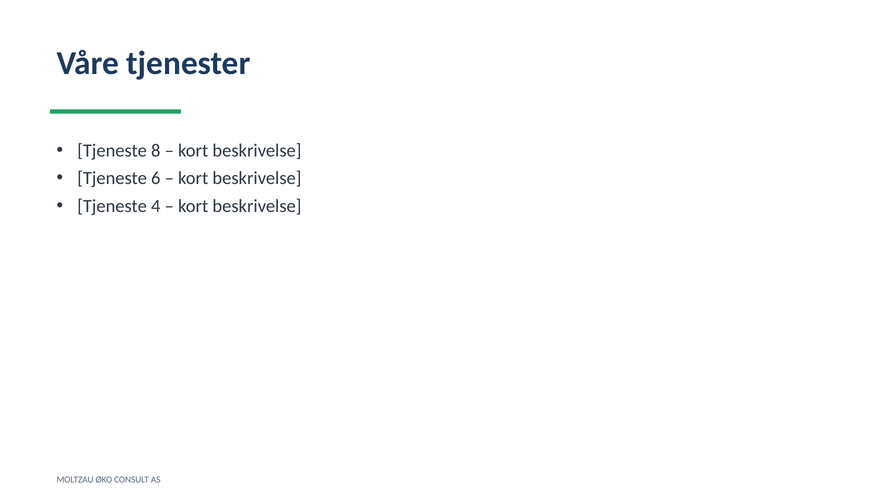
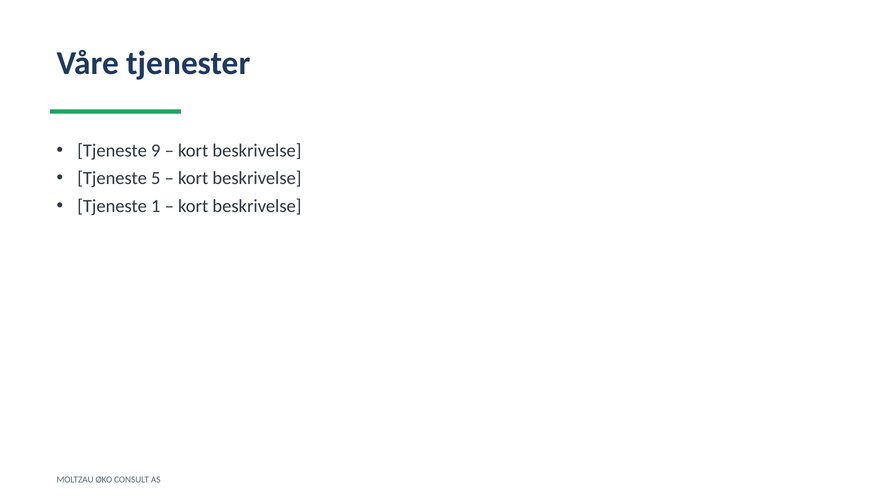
8: 8 -> 9
6: 6 -> 5
4: 4 -> 1
